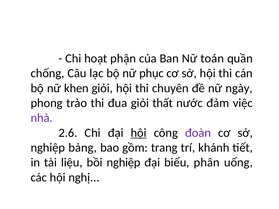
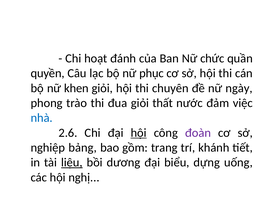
phận: phận -> đánh
toán: toán -> chức
chống: chống -> quyền
nhà colour: purple -> blue
liệu underline: none -> present
bồi nghiệp: nghiệp -> dương
phân: phân -> dựng
